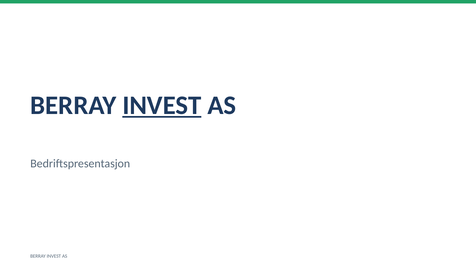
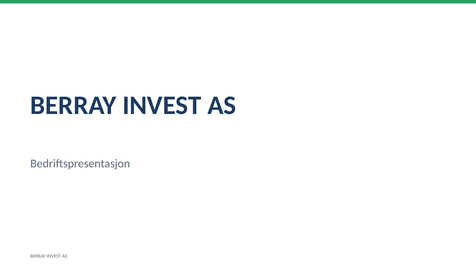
INVEST at (162, 106) underline: present -> none
